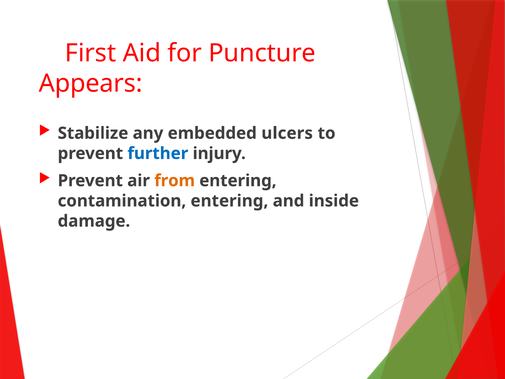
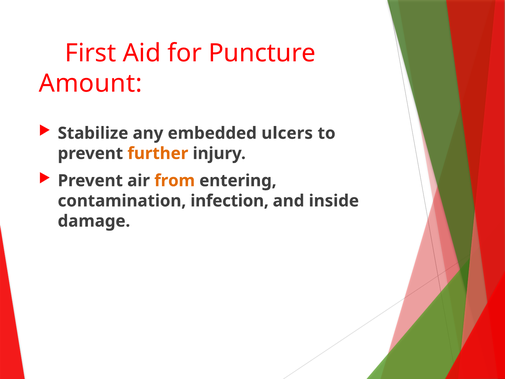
Appears: Appears -> Amount
further colour: blue -> orange
contamination entering: entering -> infection
